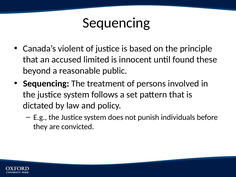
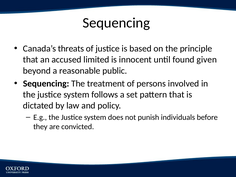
violent: violent -> threats
these: these -> given
